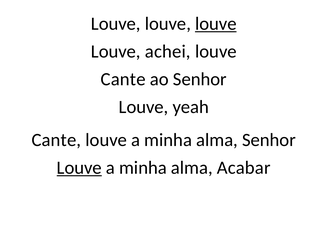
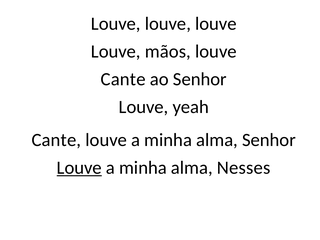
louve at (216, 24) underline: present -> none
achei: achei -> mãos
Acabar: Acabar -> Nesses
